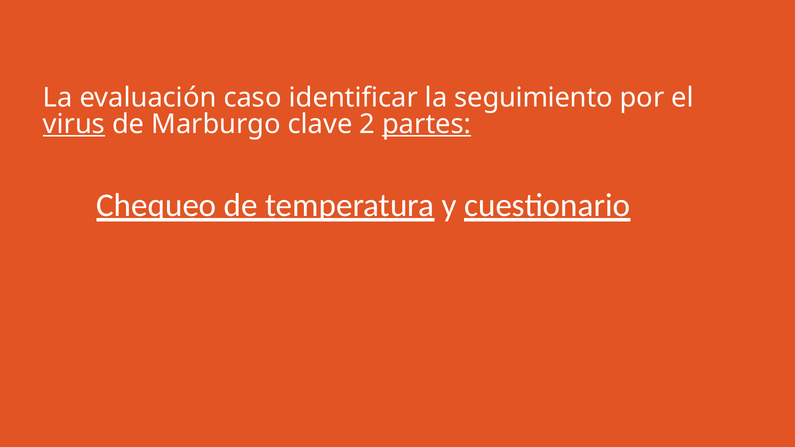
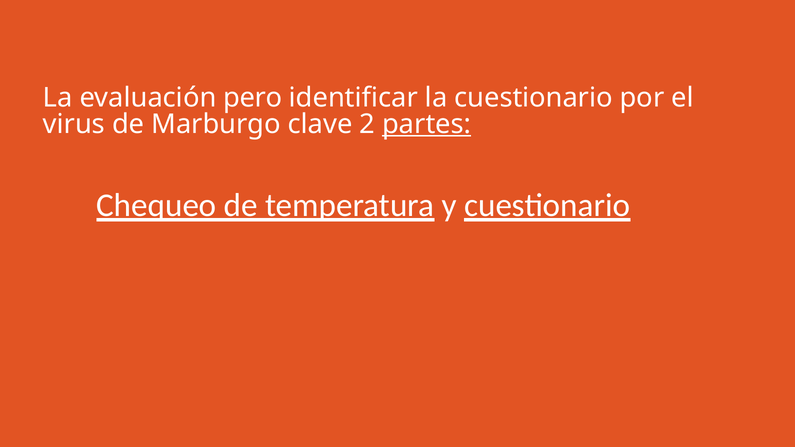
caso: caso -> pero
la seguimiento: seguimiento -> cuestionario
virus underline: present -> none
